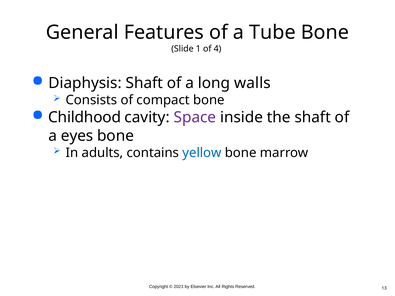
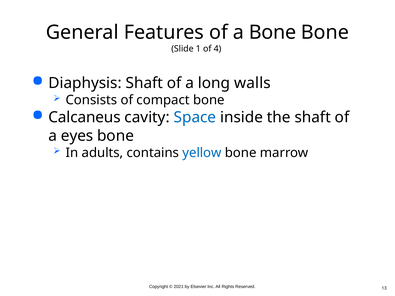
a Tube: Tube -> Bone
Childhood: Childhood -> Calcaneus
Space colour: purple -> blue
